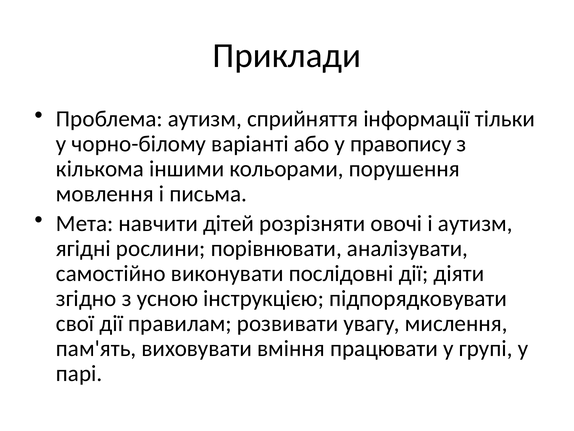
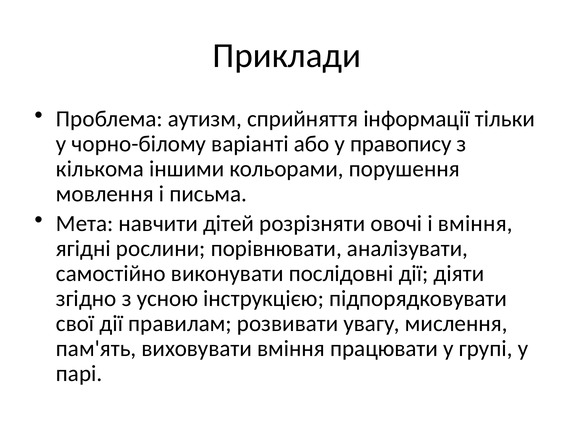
і аутизм: аутизм -> вміння
